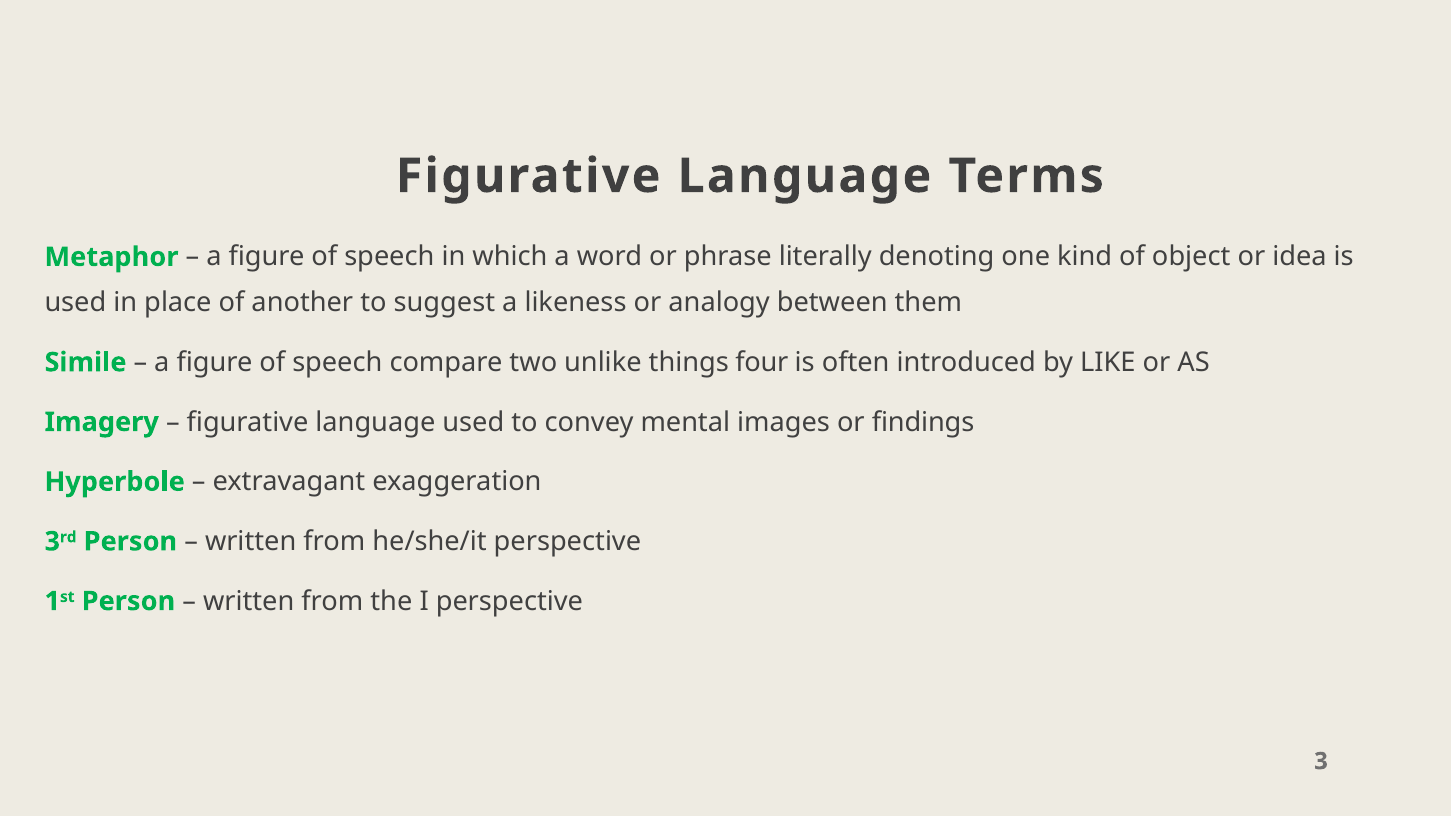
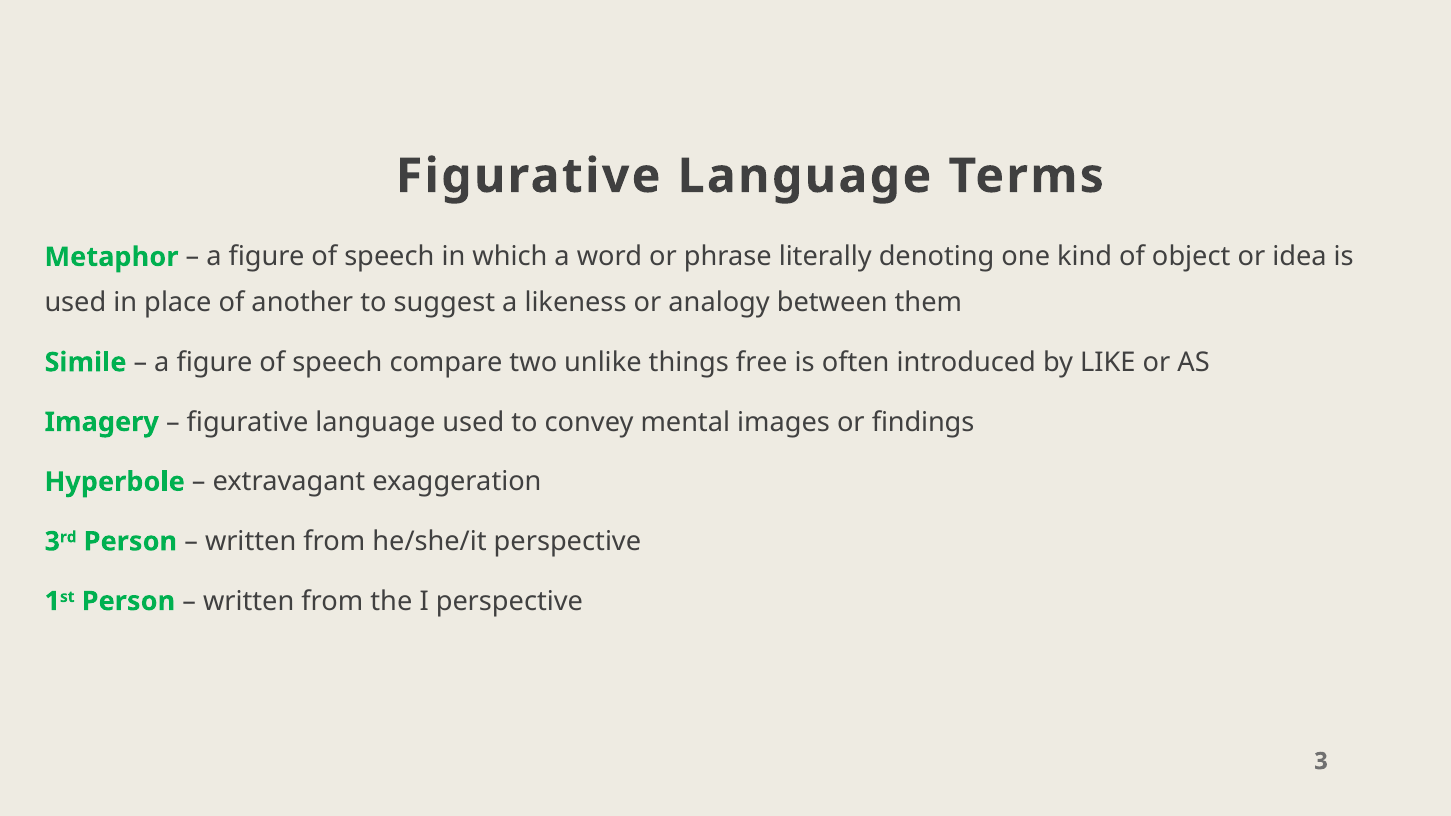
four: four -> free
